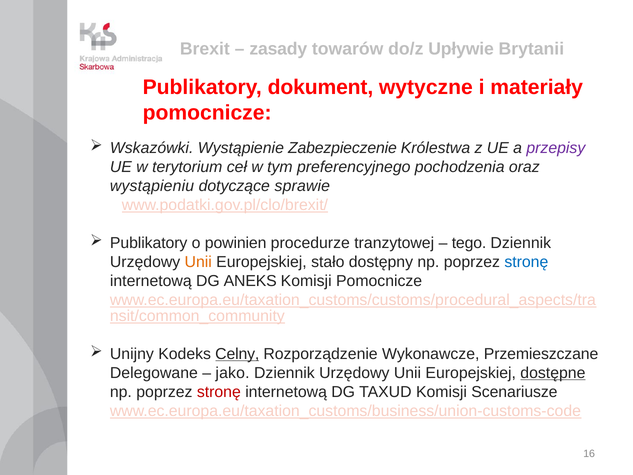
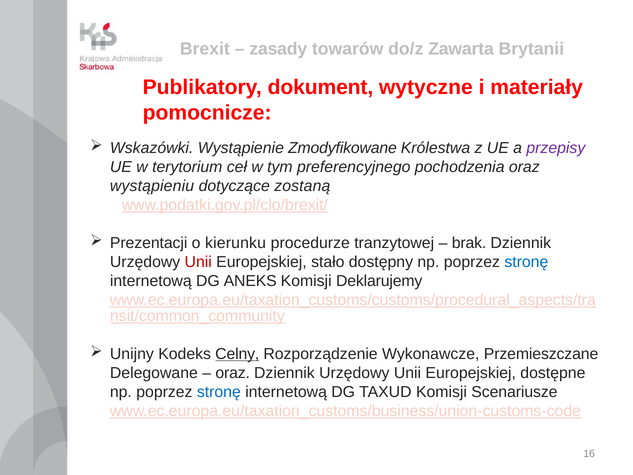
Upływie: Upływie -> Zawarta
Zabezpieczenie: Zabezpieczenie -> Zmodyfikowane
sprawie: sprawie -> zostaną
Publikatory at (149, 243): Publikatory -> Prezentacji
powinien: powinien -> kierunku
tego: tego -> brak
Unii at (198, 262) colour: orange -> red
Komisji Pomocnicze: Pomocnicze -> Deklarujemy
jako at (233, 373): jako -> oraz
dostępne underline: present -> none
stronę at (219, 392) colour: red -> blue
